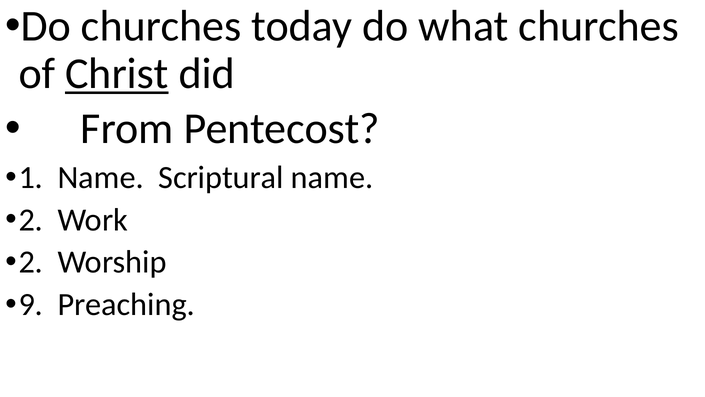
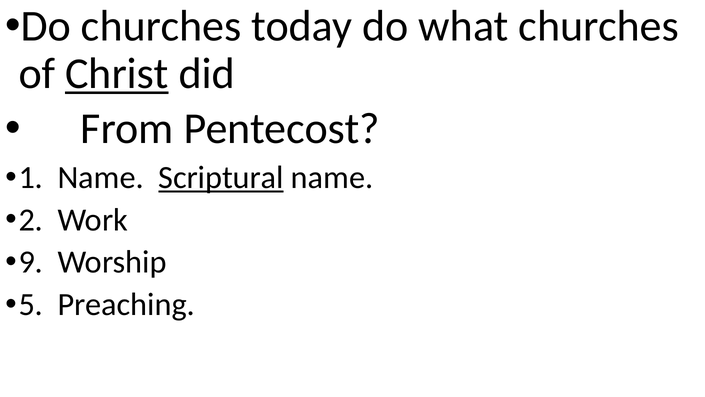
Scriptural underline: none -> present
2 at (31, 262): 2 -> 9
9: 9 -> 5
